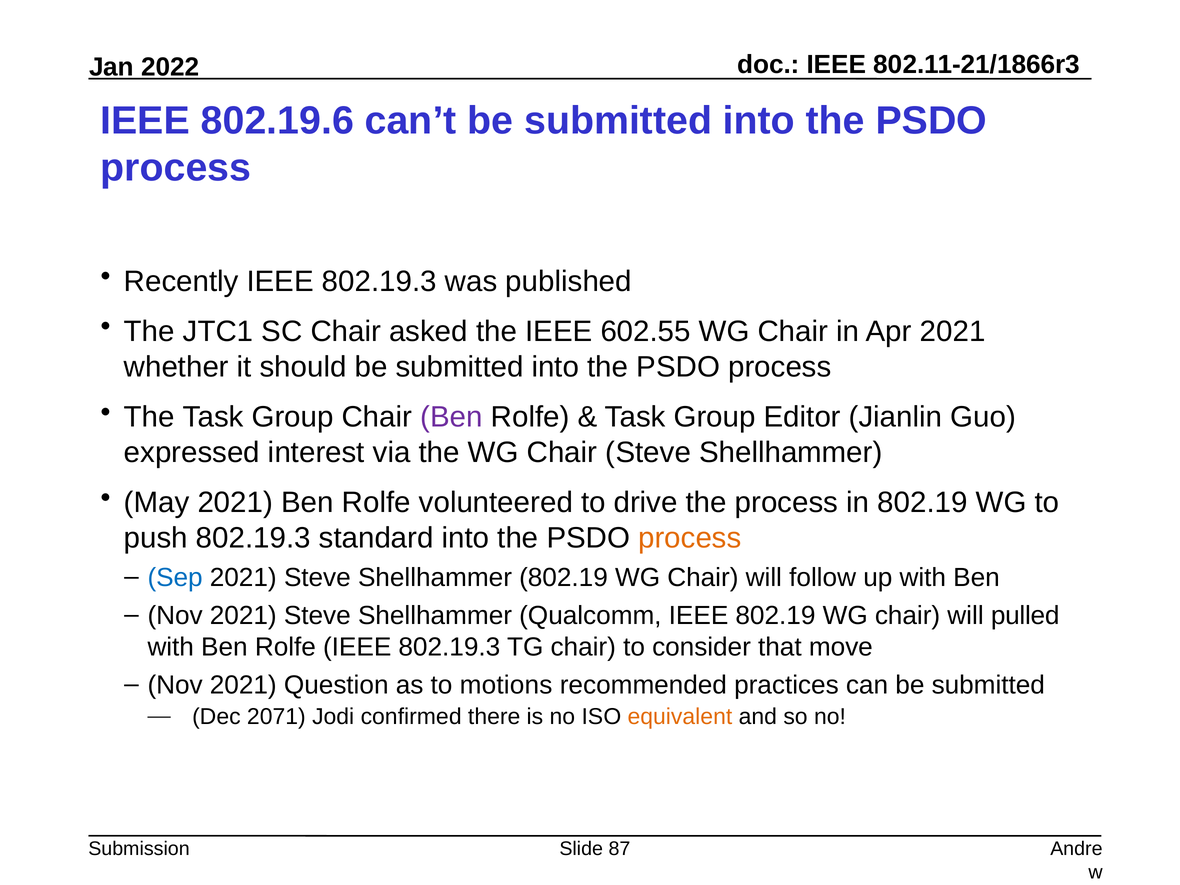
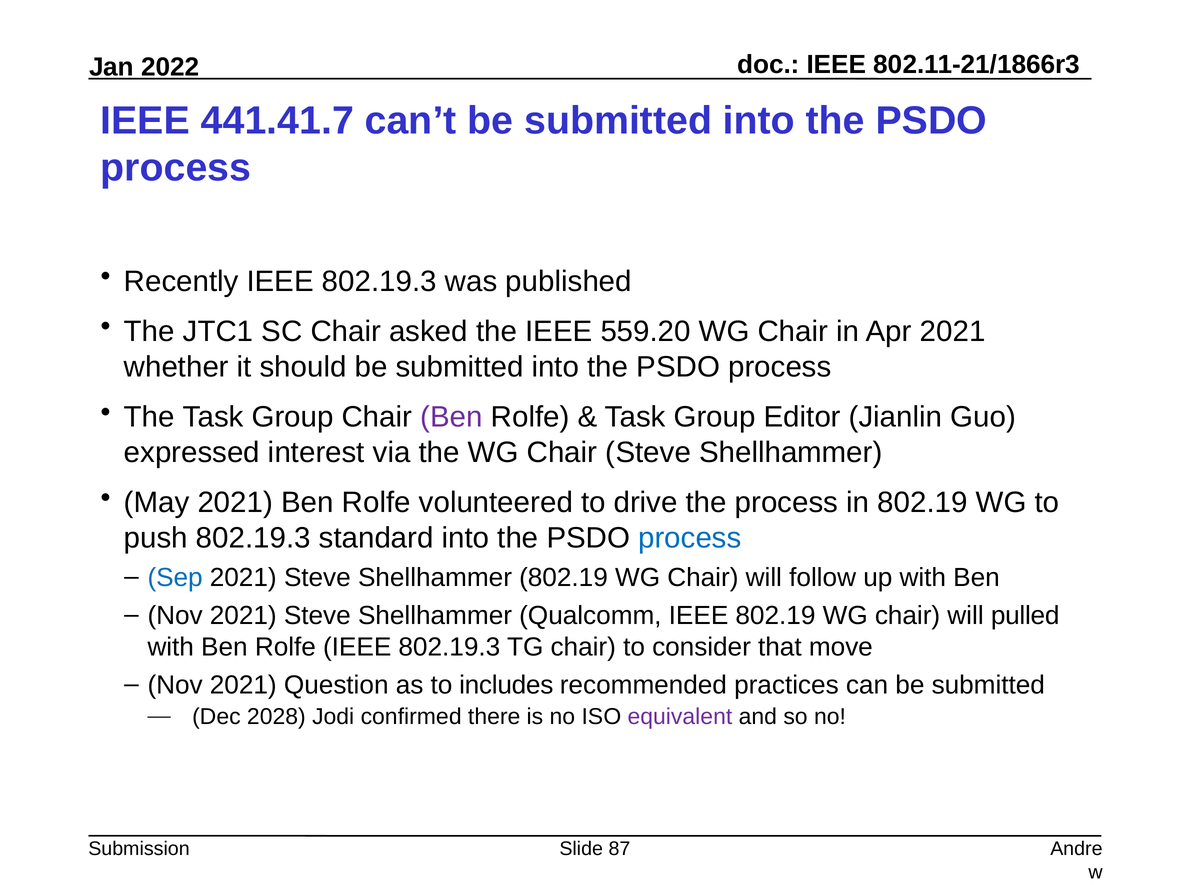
802.19.6: 802.19.6 -> 441.41.7
602.55: 602.55 -> 559.20
process at (690, 538) colour: orange -> blue
motions: motions -> includes
2071: 2071 -> 2028
equivalent colour: orange -> purple
